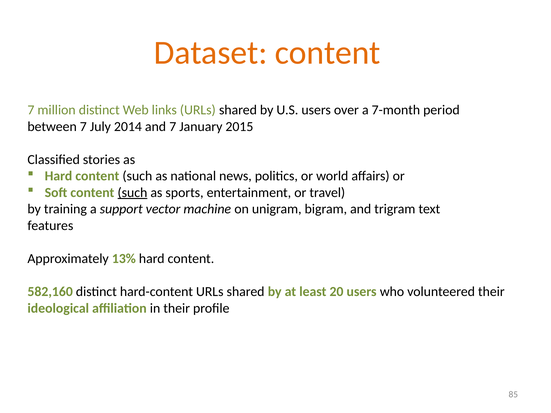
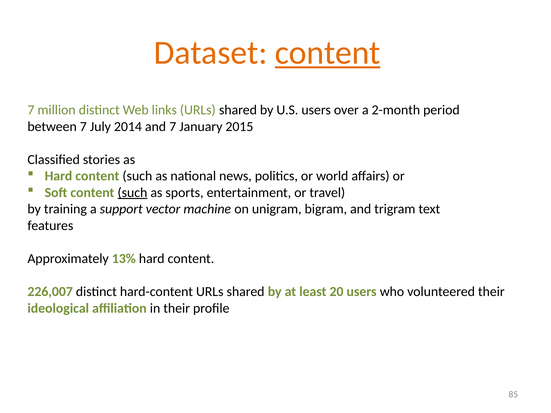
content at (328, 53) underline: none -> present
7-month: 7-month -> 2-month
582,160: 582,160 -> 226,007
